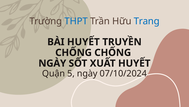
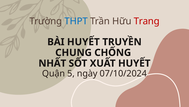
Trang colour: blue -> red
CHỐNG at (74, 52): CHỐNG -> CHUNG
NGÀY at (52, 63): NGÀY -> NHẤT
